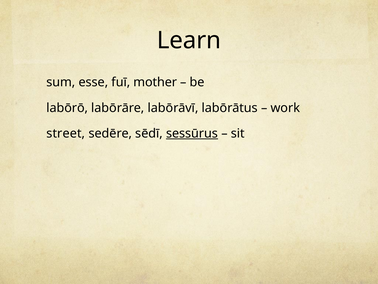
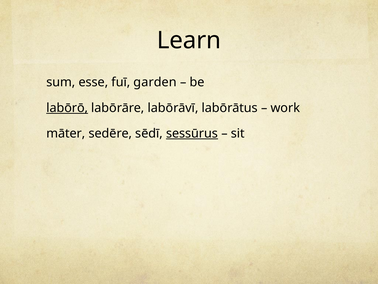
mother: mother -> garden
labōrō underline: none -> present
street: street -> māter
